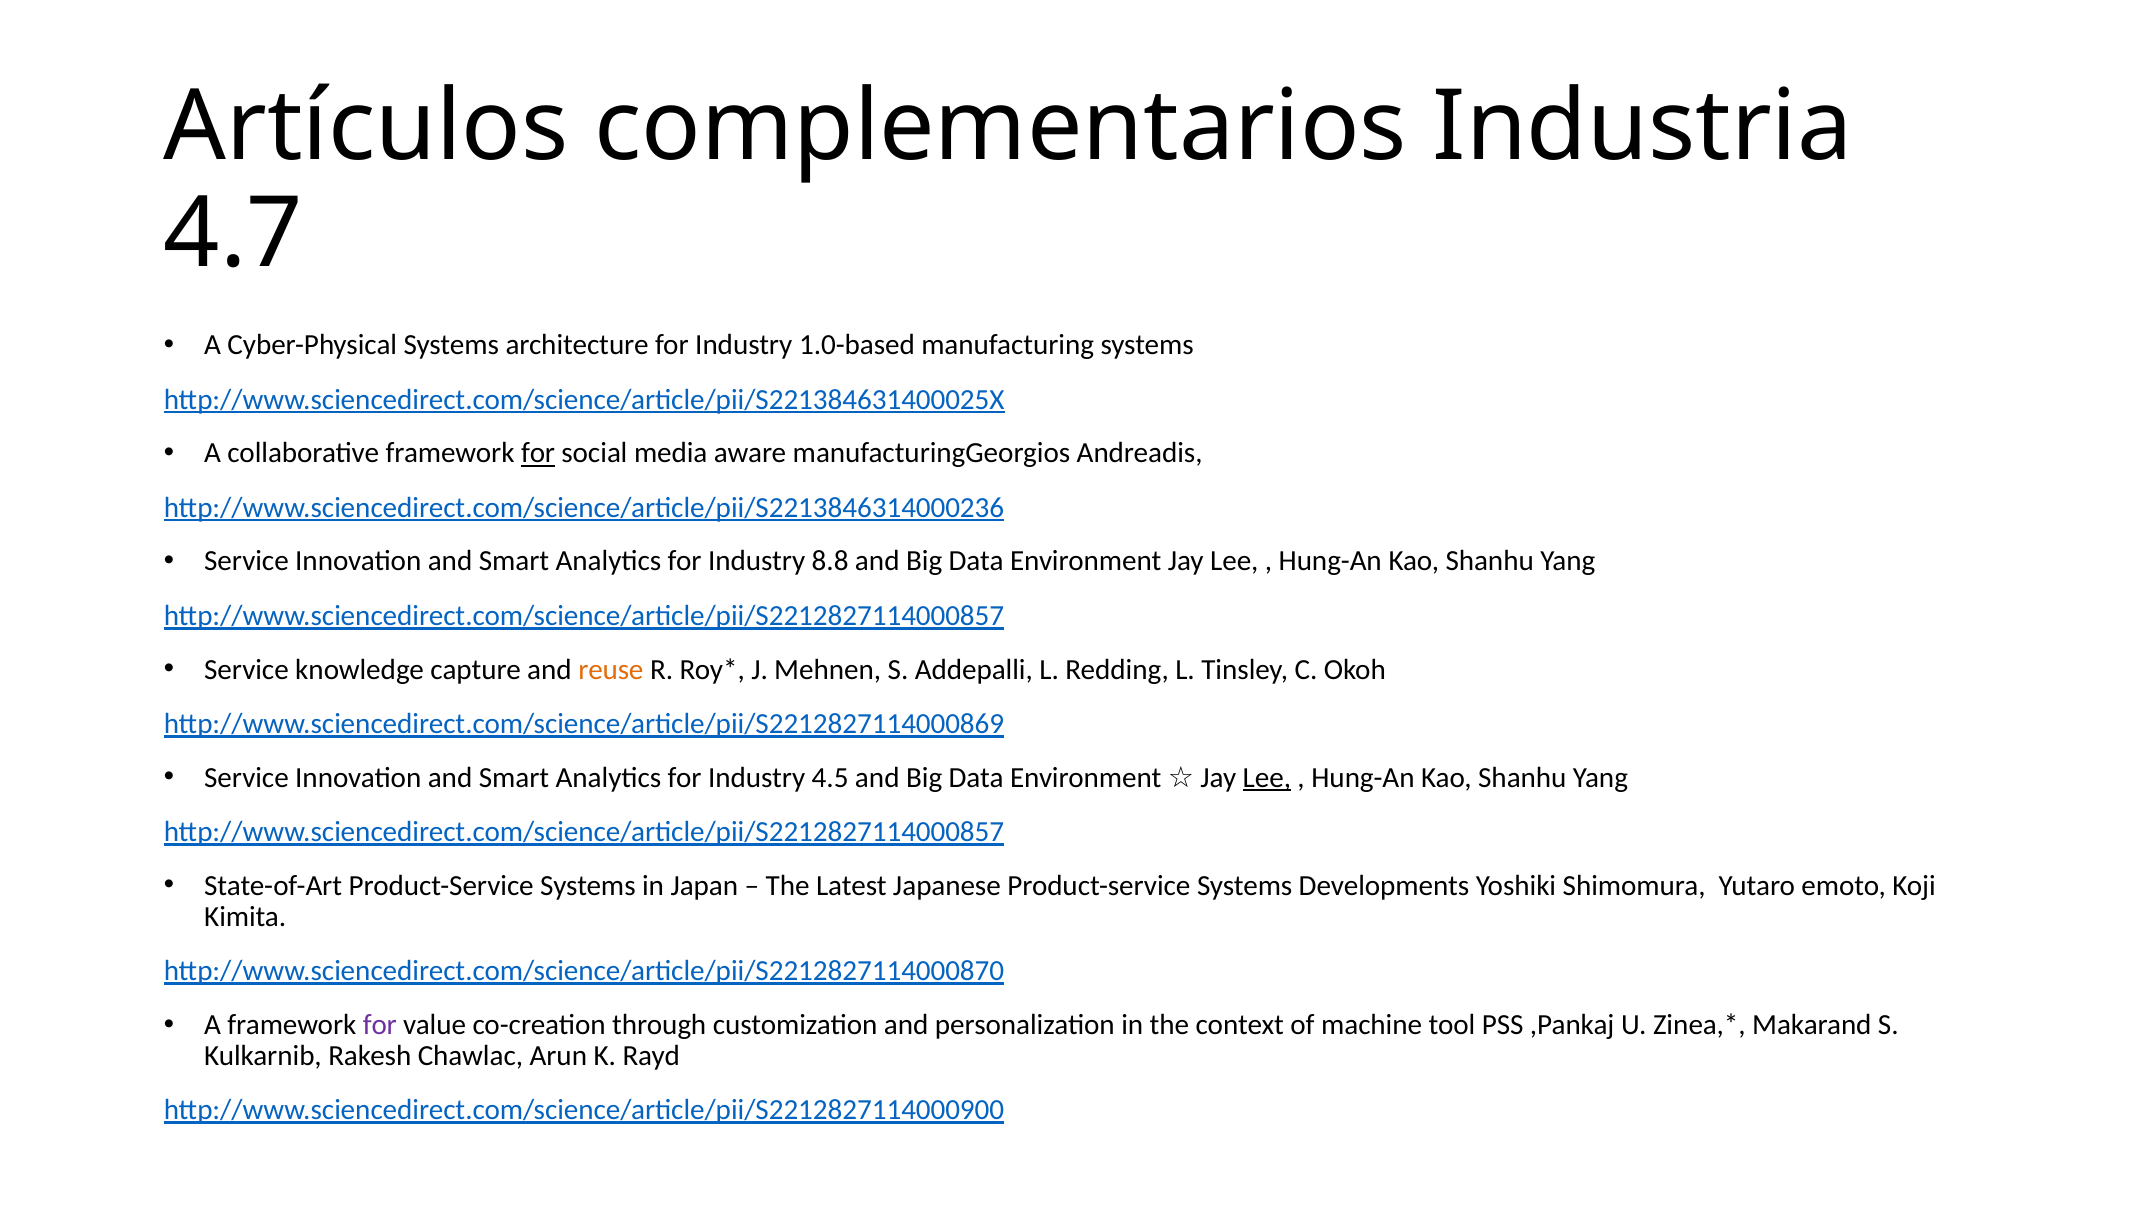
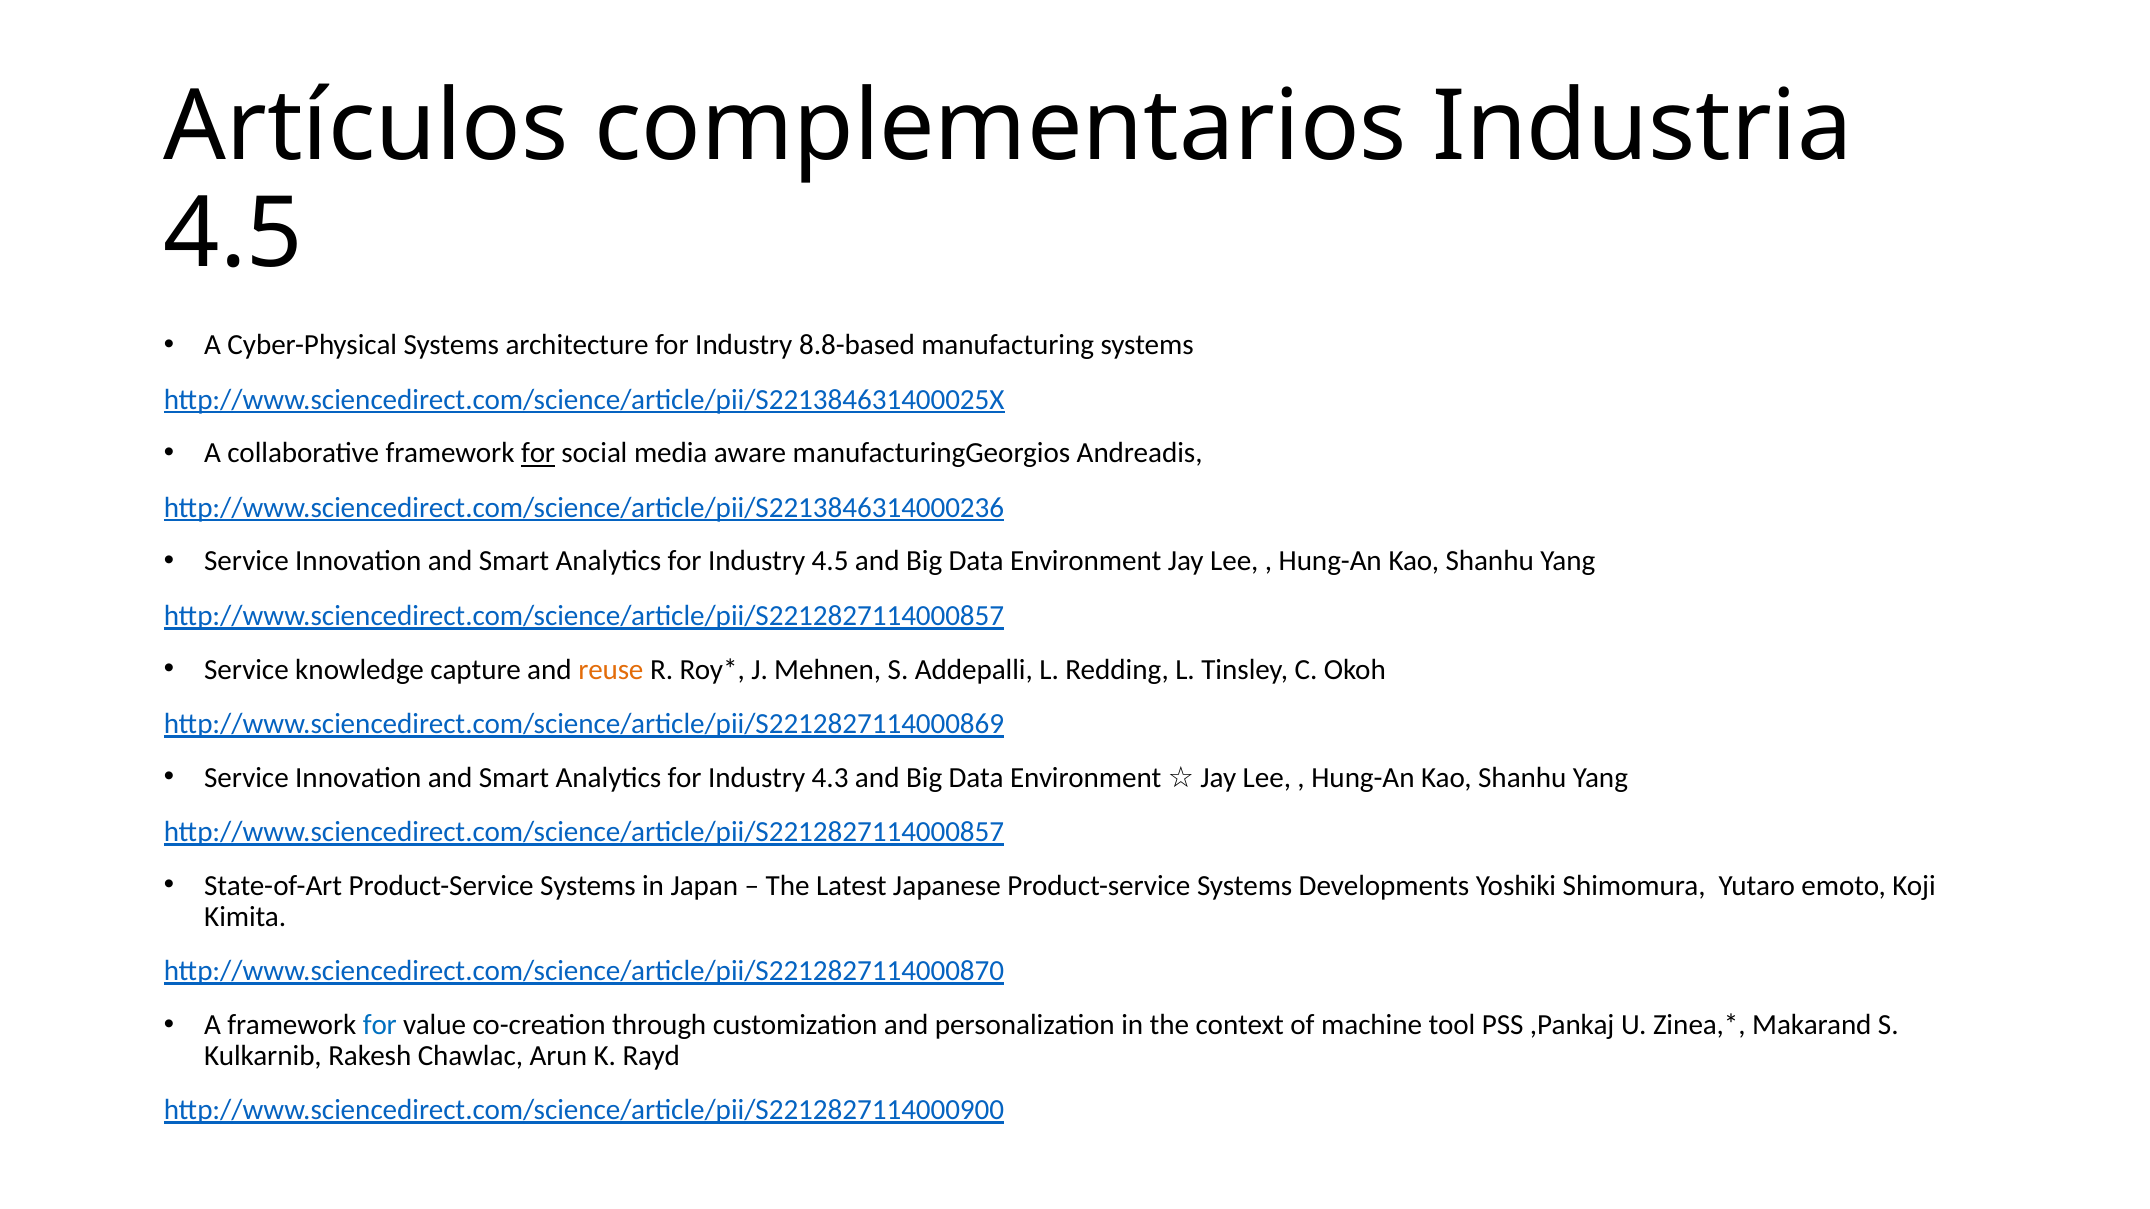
4.7 at (233, 234): 4.7 -> 4.5
1.0-based: 1.0-based -> 8.8-based
Industry 8.8: 8.8 -> 4.5
4.5: 4.5 -> 4.3
Lee at (1267, 778) underline: present -> none
for at (380, 1025) colour: purple -> blue
